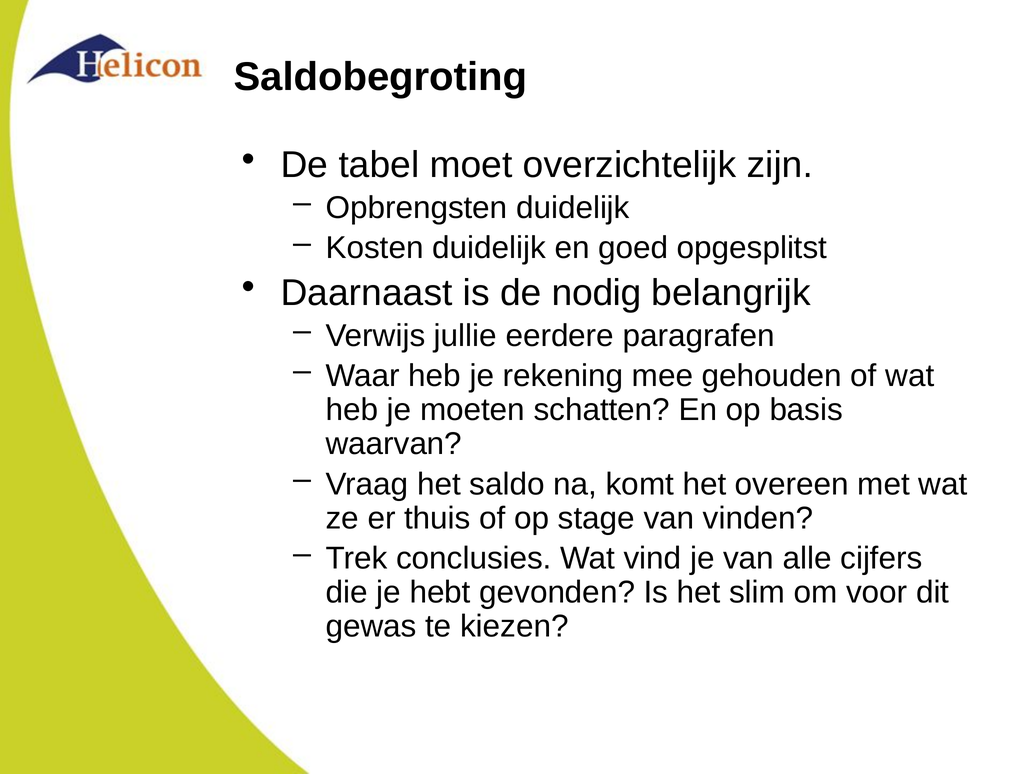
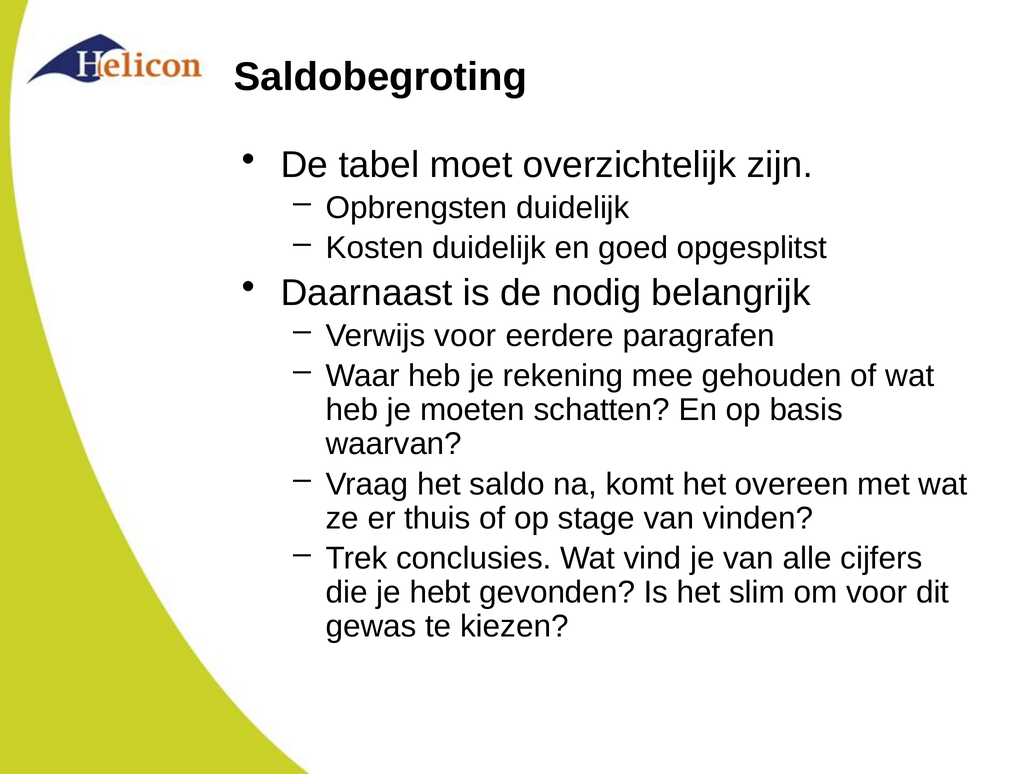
Verwijs jullie: jullie -> voor
